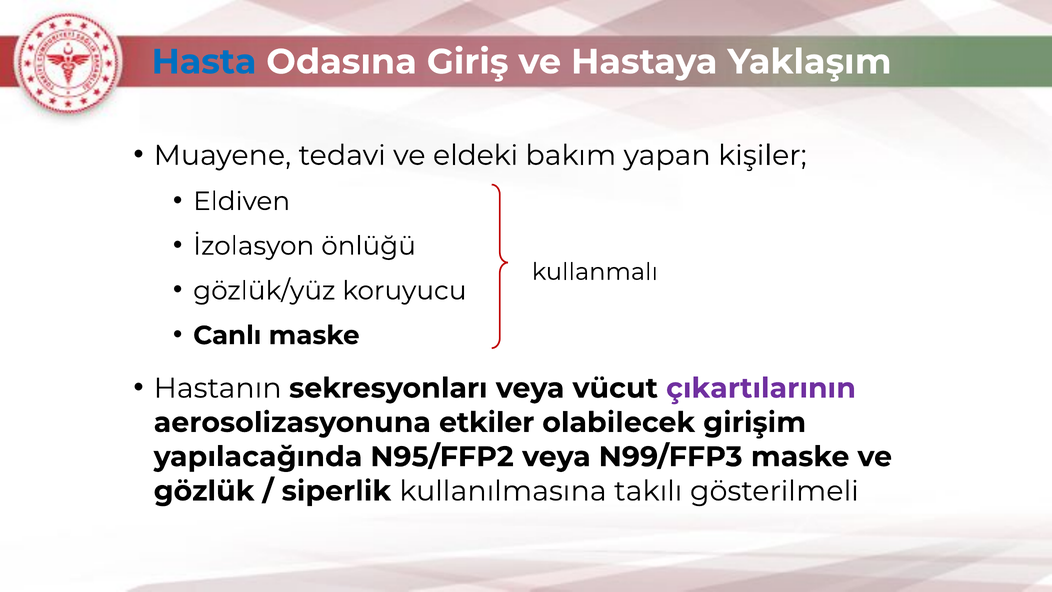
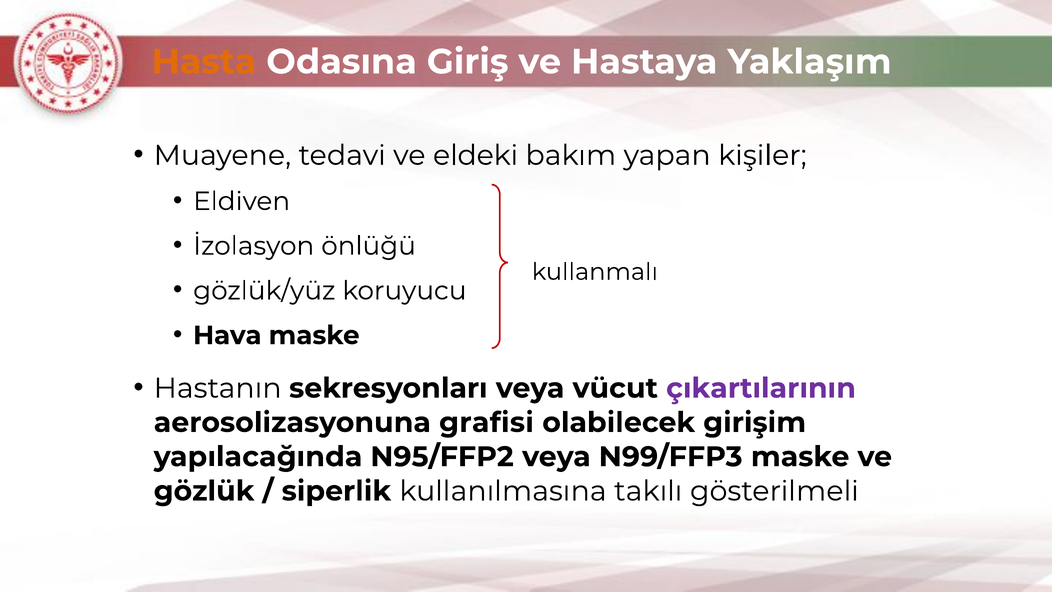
Hasta colour: blue -> orange
Canlı: Canlı -> Hava
etkiler: etkiler -> grafisi
